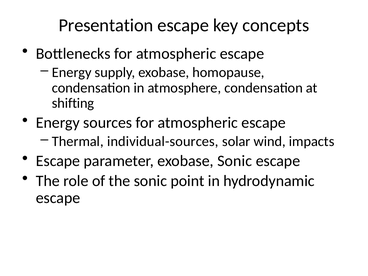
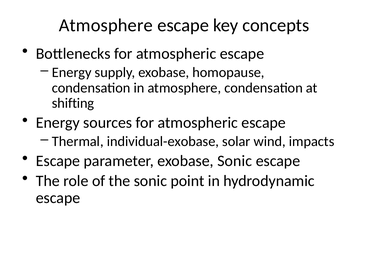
Presentation at (106, 25): Presentation -> Atmosphere
individual-sources: individual-sources -> individual-exobase
